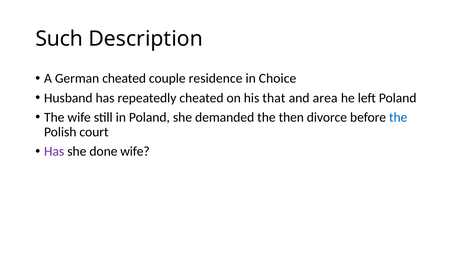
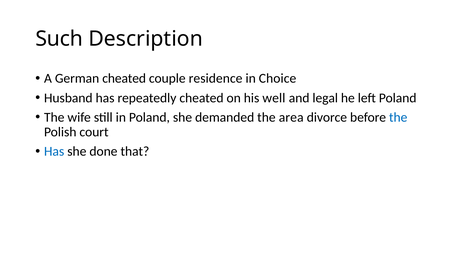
that: that -> well
area: area -> legal
then: then -> area
Has at (54, 151) colour: purple -> blue
done wife: wife -> that
